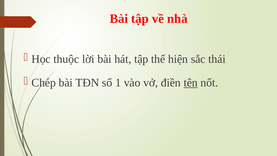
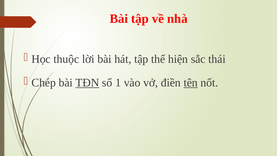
TĐN underline: none -> present
